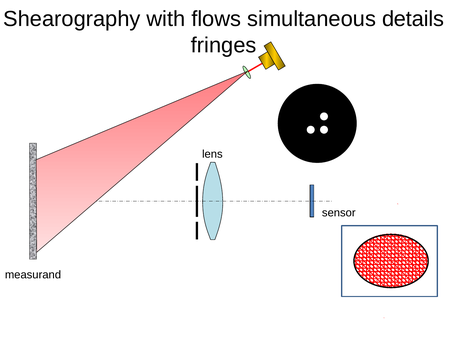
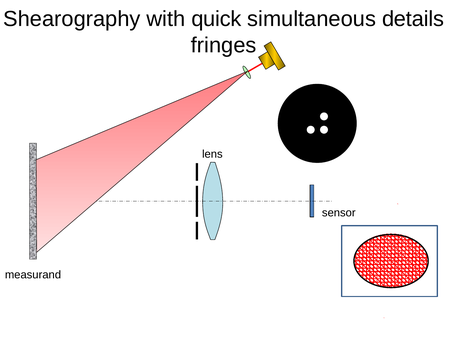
flows: flows -> quick
